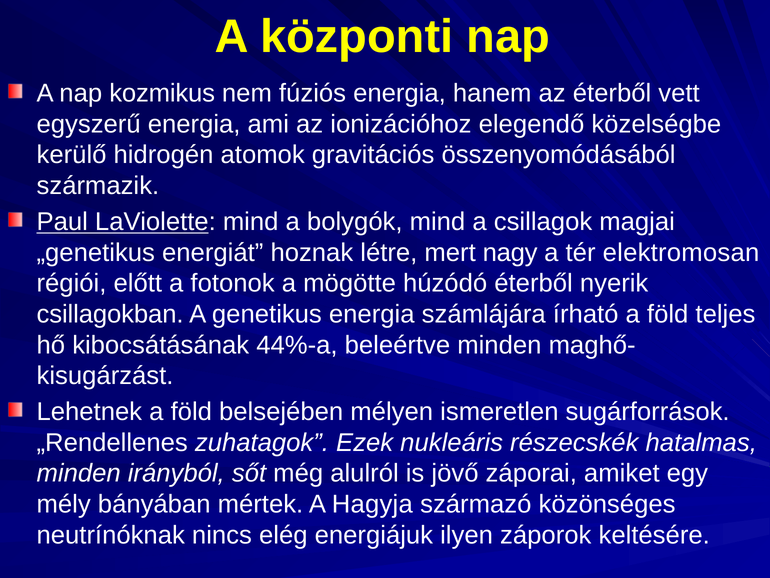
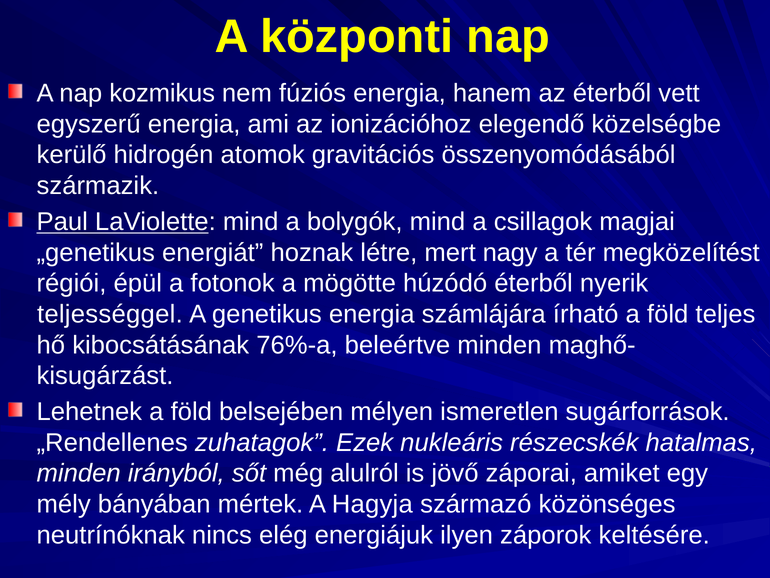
elektromosan: elektromosan -> megközelítést
előtt: előtt -> épül
csillagokban: csillagokban -> teljességgel
44%-a: 44%-a -> 76%-a
